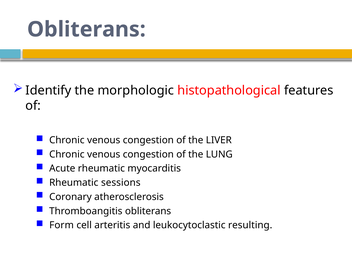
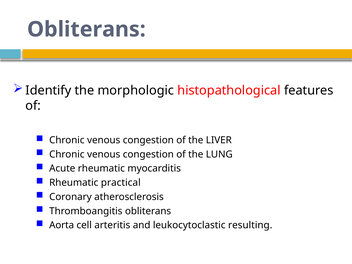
sessions: sessions -> practical
Form: Form -> Aorta
